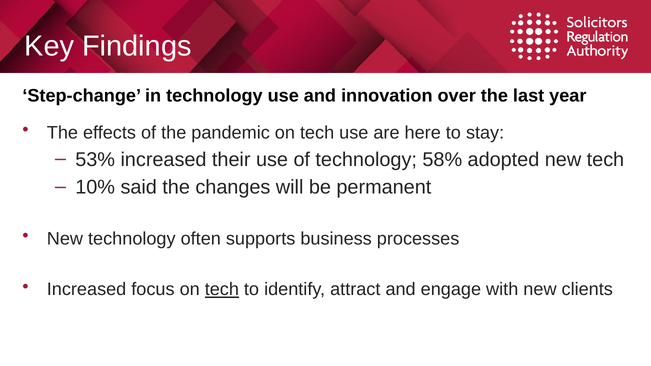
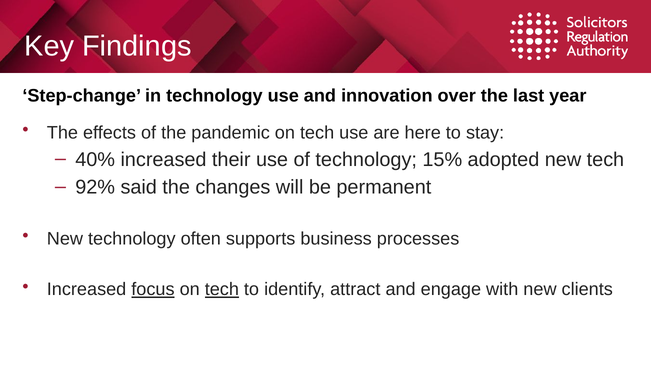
53%: 53% -> 40%
58%: 58% -> 15%
10%: 10% -> 92%
focus underline: none -> present
